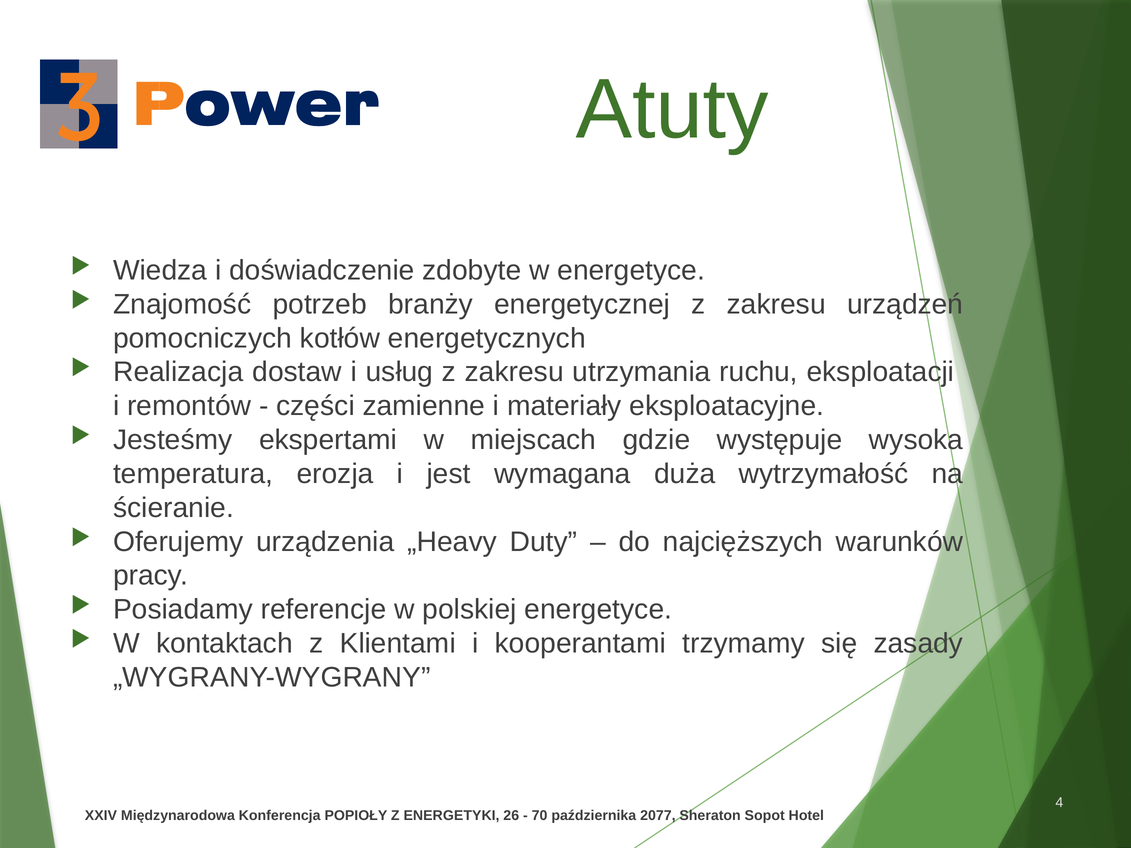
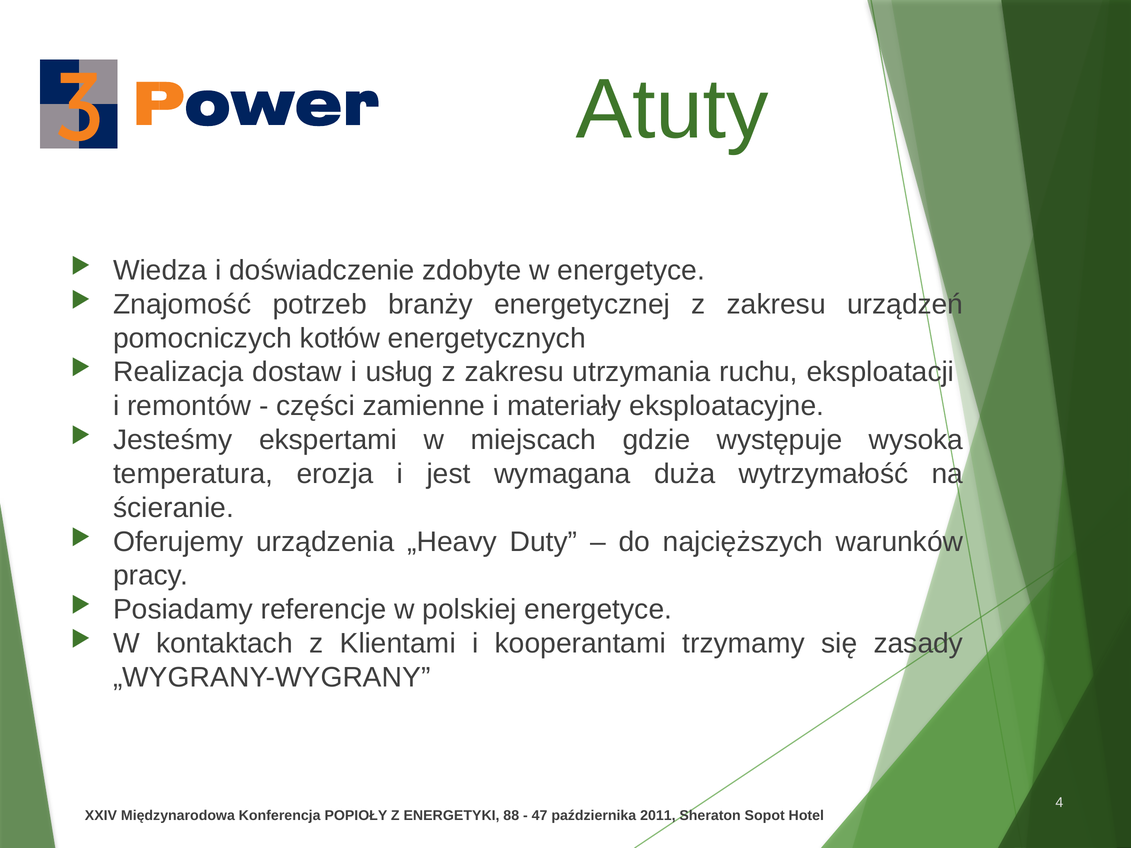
26: 26 -> 88
70: 70 -> 47
2077: 2077 -> 2011
